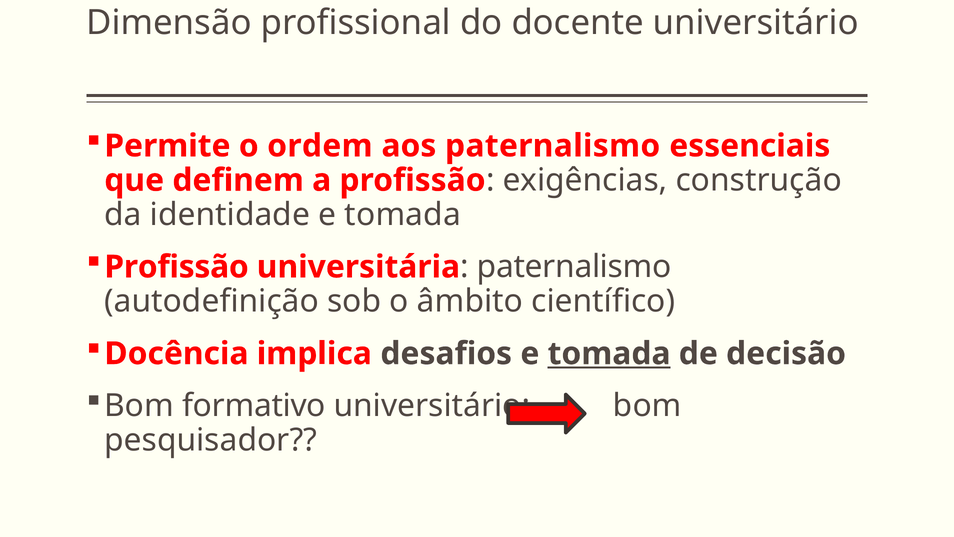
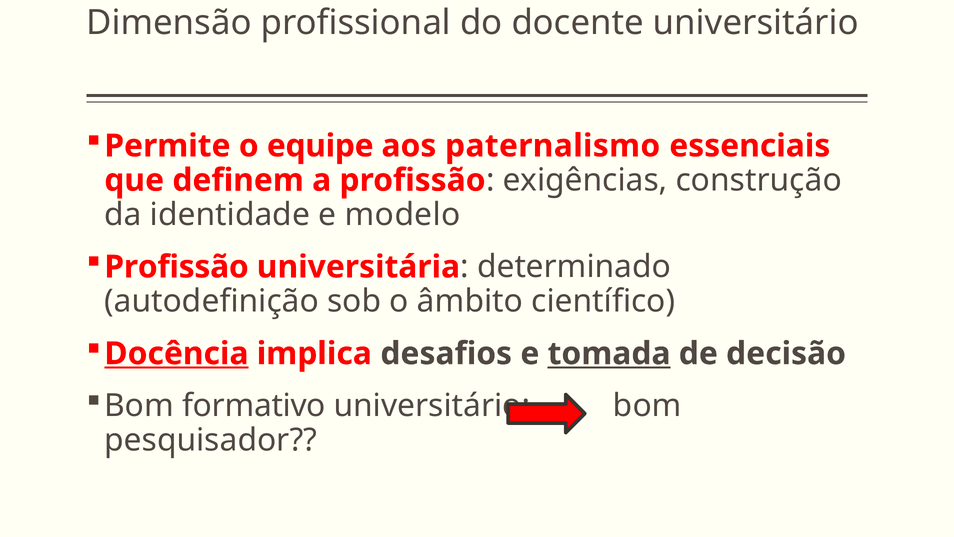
ordem: ordem -> equipe
identidade e tomada: tomada -> modelo
paternalismo at (574, 267): paternalismo -> determinado
Docência underline: none -> present
